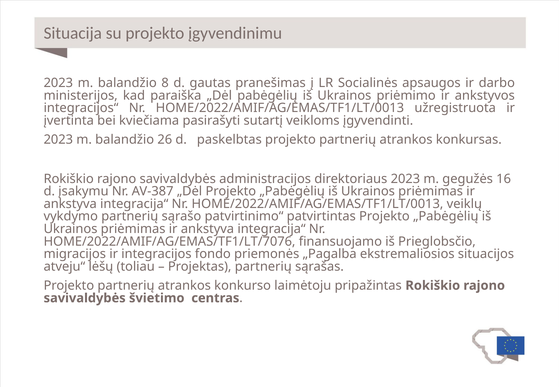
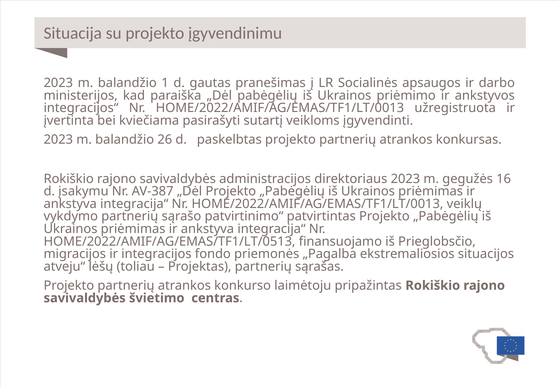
8: 8 -> 1
HOME/2022/AMIF/AG/EMAS/TF1/LT/7076: HOME/2022/AMIF/AG/EMAS/TF1/LT/7076 -> HOME/2022/AMIF/AG/EMAS/TF1/LT/0513
